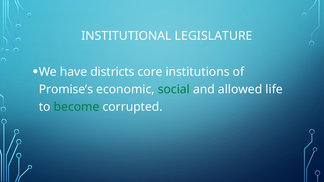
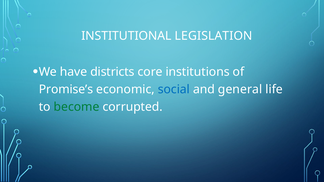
LEGISLATURE: LEGISLATURE -> LEGISLATION
social colour: green -> blue
allowed: allowed -> general
